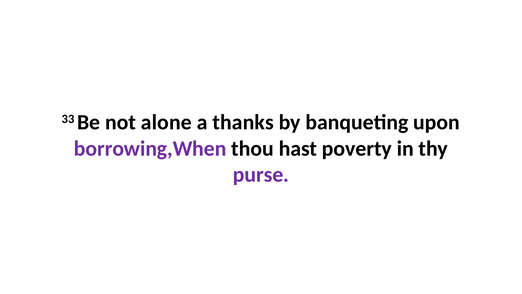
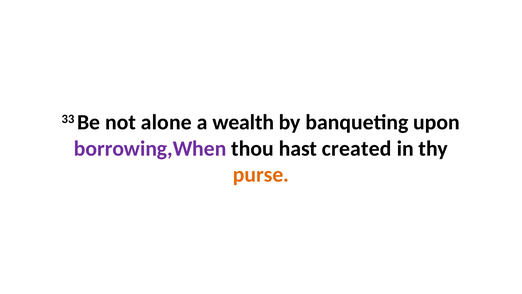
thanks: thanks -> wealth
poverty: poverty -> created
purse colour: purple -> orange
